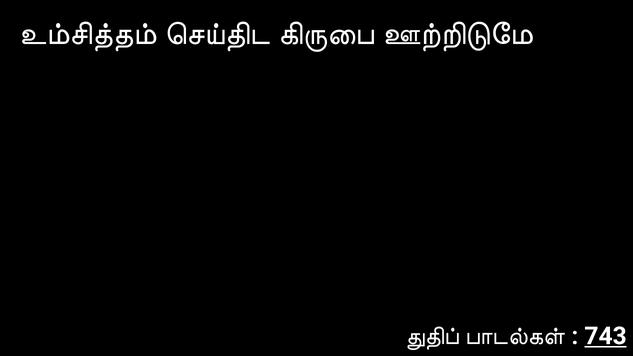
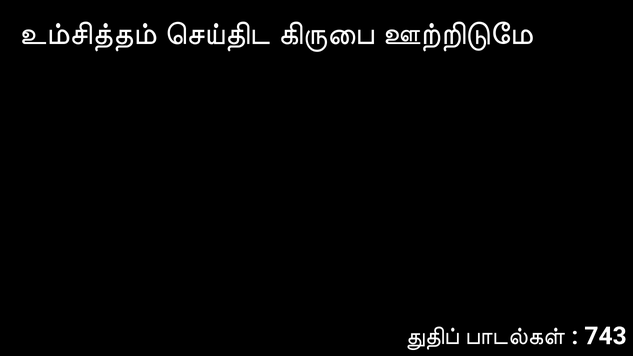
743 underline: present -> none
